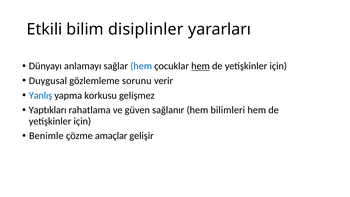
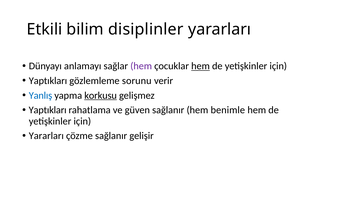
hem at (141, 66) colour: blue -> purple
Duygusal at (48, 81): Duygusal -> Yaptıkları
korkusu underline: none -> present
bilimleri: bilimleri -> benimle
Benimle at (46, 136): Benimle -> Yararları
çözme amaçlar: amaçlar -> sağlanır
